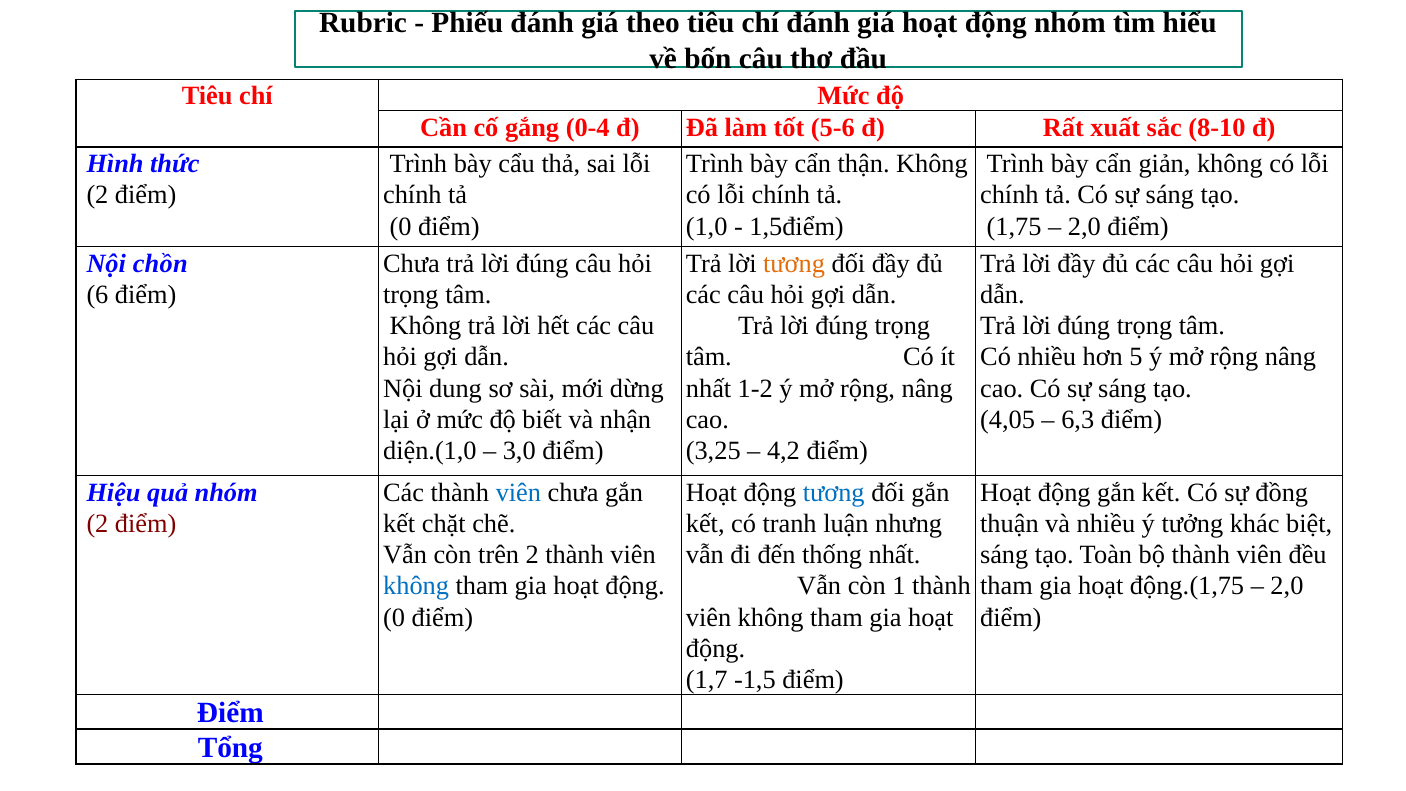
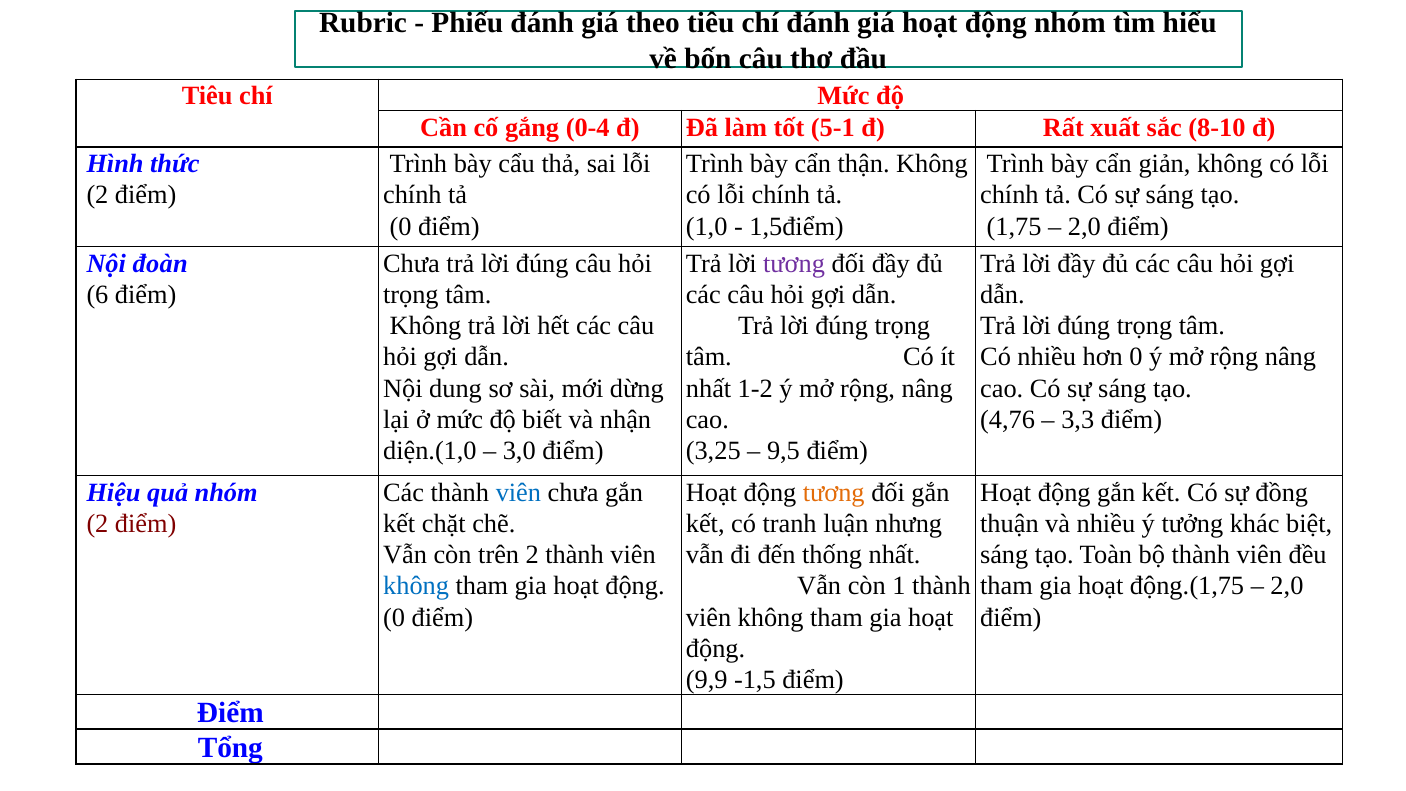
5-6: 5-6 -> 5-1
chồn: chồn -> đoàn
tương at (794, 263) colour: orange -> purple
hơn 5: 5 -> 0
4,05: 4,05 -> 4,76
6,3: 6,3 -> 3,3
4,2: 4,2 -> 9,5
tương at (834, 492) colour: blue -> orange
1,7: 1,7 -> 9,9
